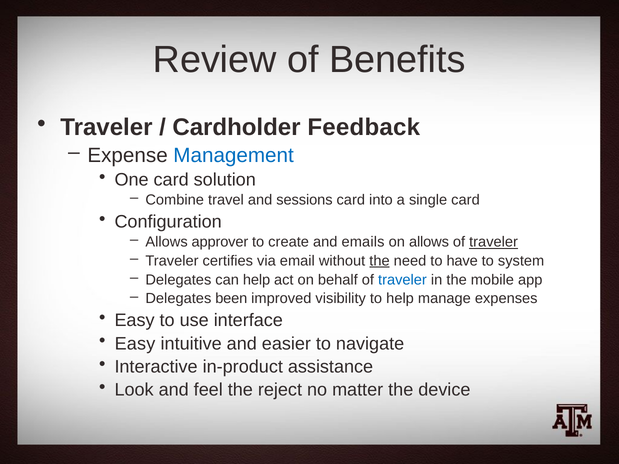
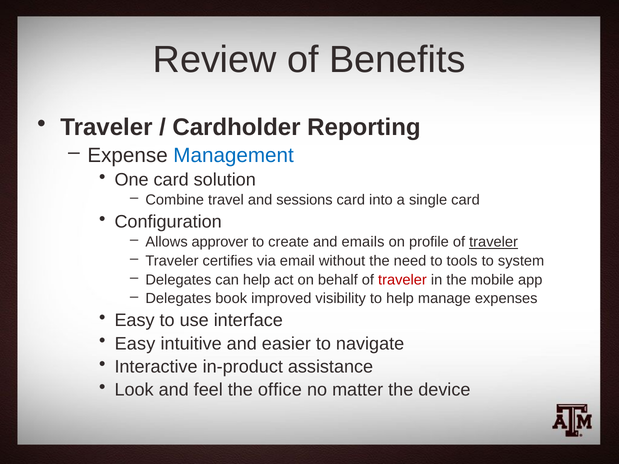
Feedback: Feedback -> Reporting
on allows: allows -> profile
the at (379, 261) underline: present -> none
have: have -> tools
traveler at (402, 280) colour: blue -> red
been: been -> book
reject: reject -> office
